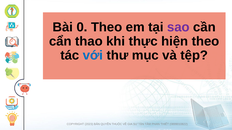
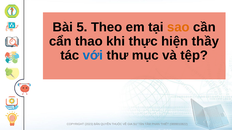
0: 0 -> 5
sao colour: purple -> orange
hiện theo: theo -> thầy
